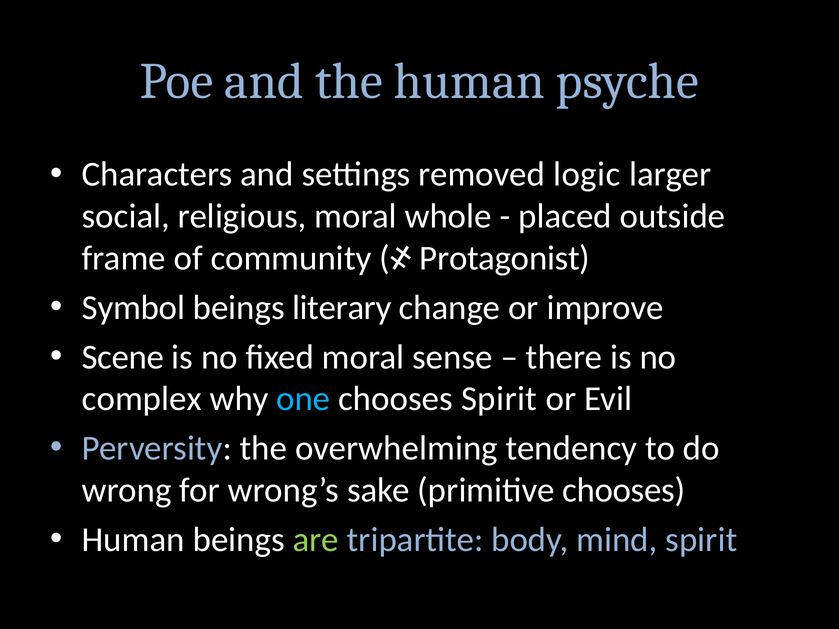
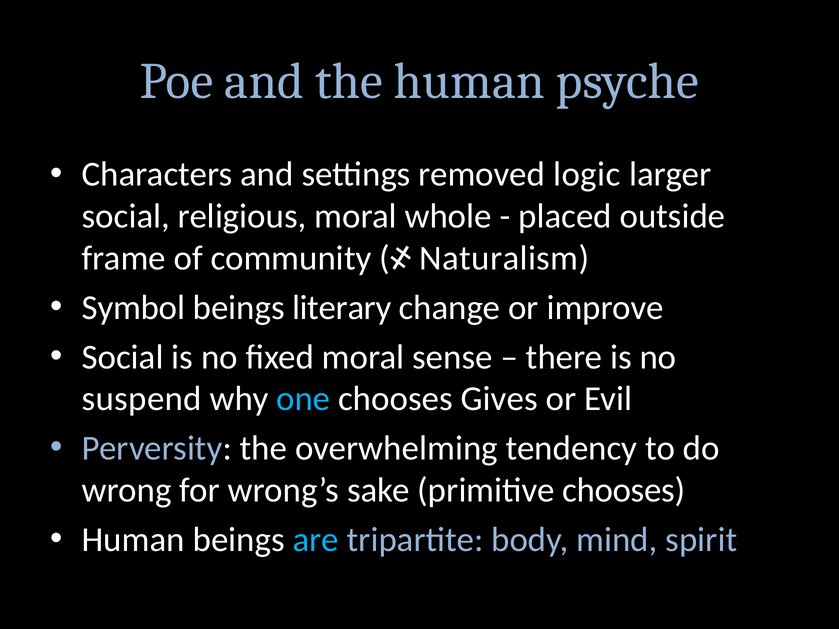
Protagonist: Protagonist -> Naturalism
Scene at (123, 357): Scene -> Social
complex: complex -> suspend
chooses Spirit: Spirit -> Gives
are colour: light green -> light blue
